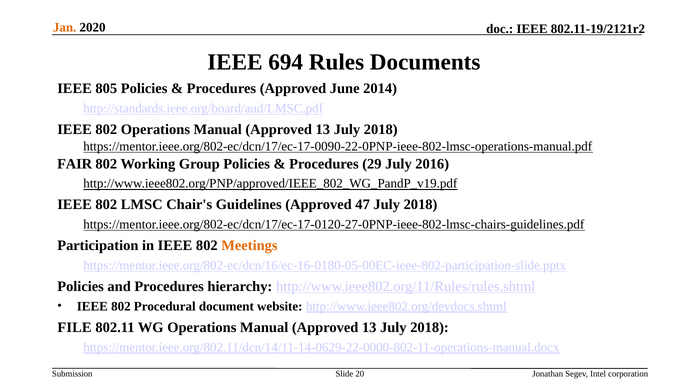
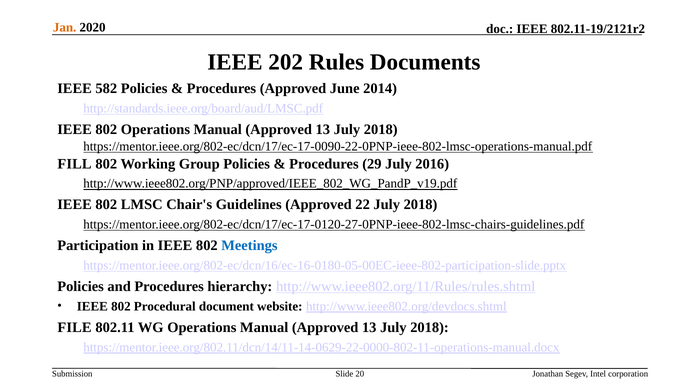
694: 694 -> 202
805: 805 -> 582
FAIR: FAIR -> FILL
47: 47 -> 22
Meetings colour: orange -> blue
